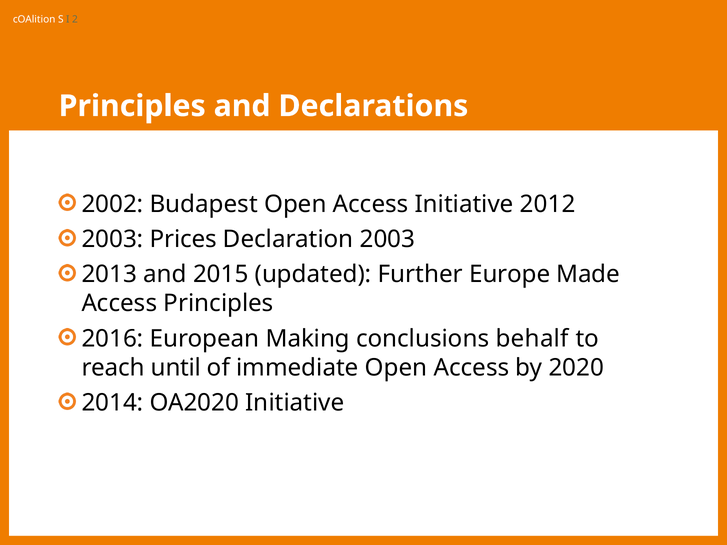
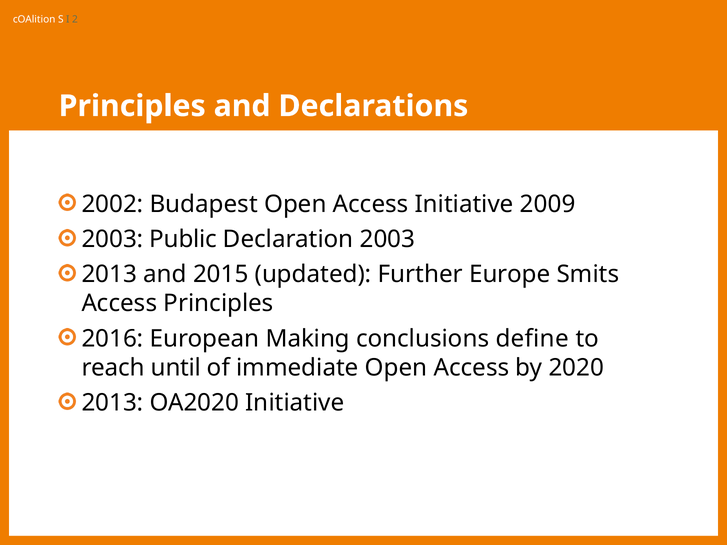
2012: 2012 -> 2009
Prices: Prices -> Public
Made: Made -> Smits
behalf: behalf -> define
2014 at (113, 403): 2014 -> 2013
